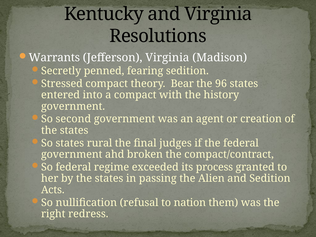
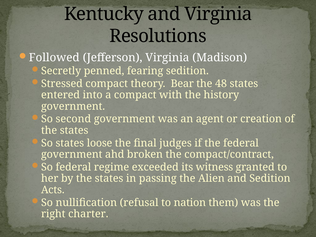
Warrants: Warrants -> Followed
96: 96 -> 48
rural: rural -> loose
process: process -> witness
redress: redress -> charter
